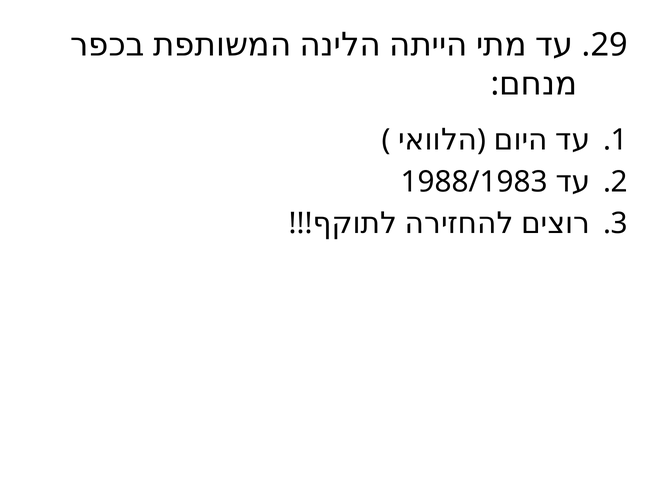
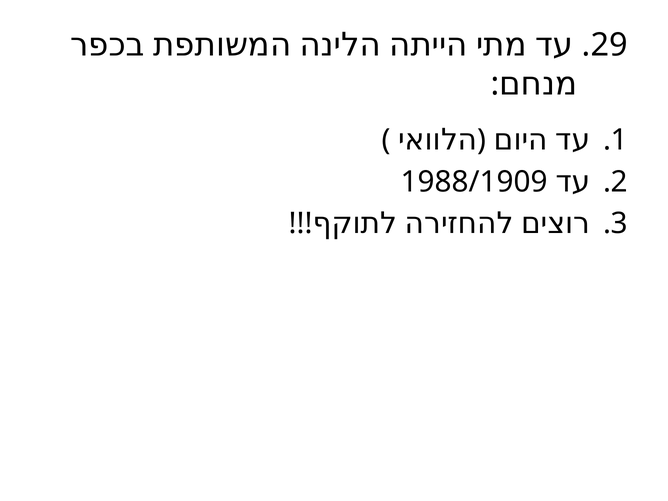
1988/1983: 1988/1983 -> 1988/1909
